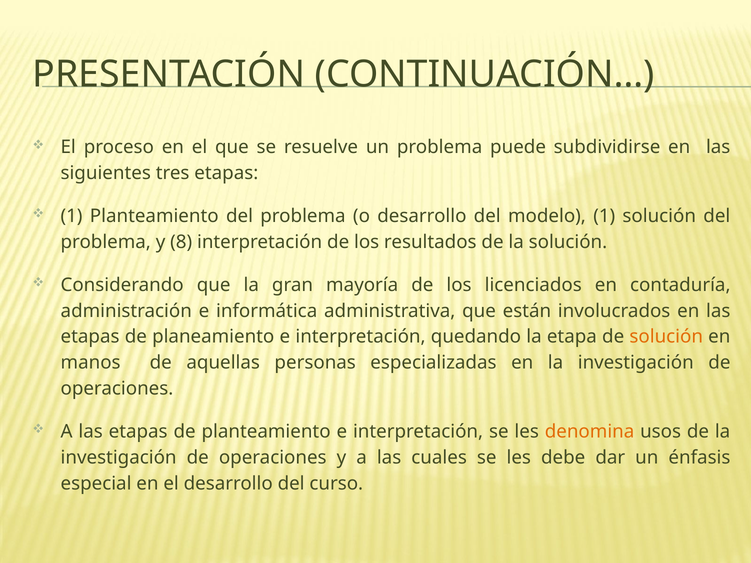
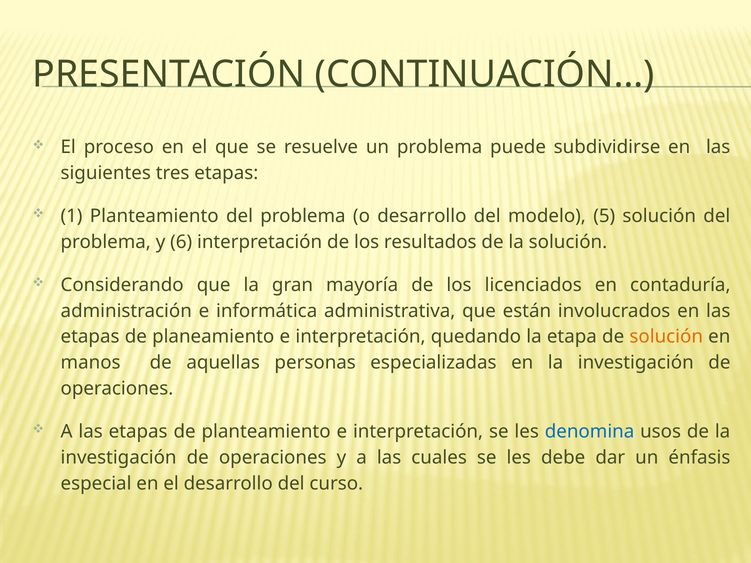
modelo 1: 1 -> 5
8: 8 -> 6
denomina colour: orange -> blue
